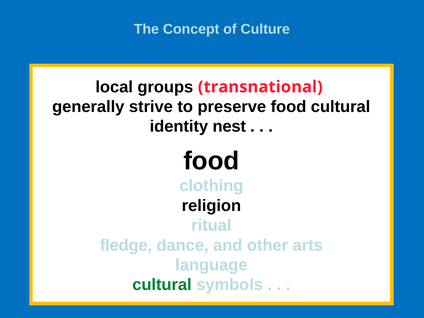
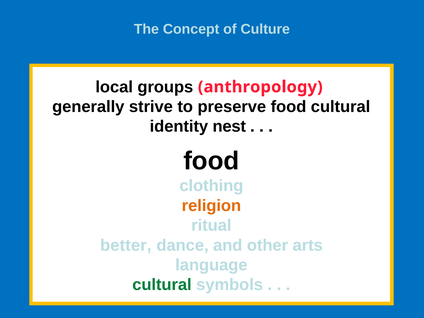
transnational: transnational -> anthropology
religion colour: black -> orange
fledge: fledge -> better
